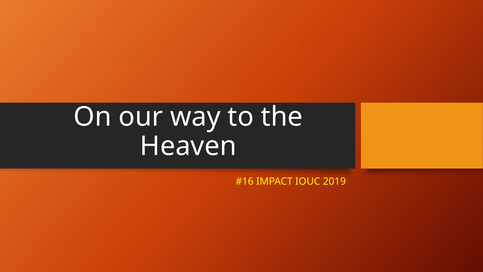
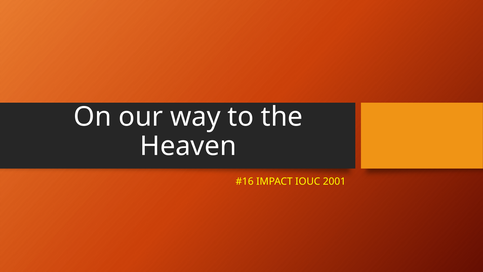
2019: 2019 -> 2001
